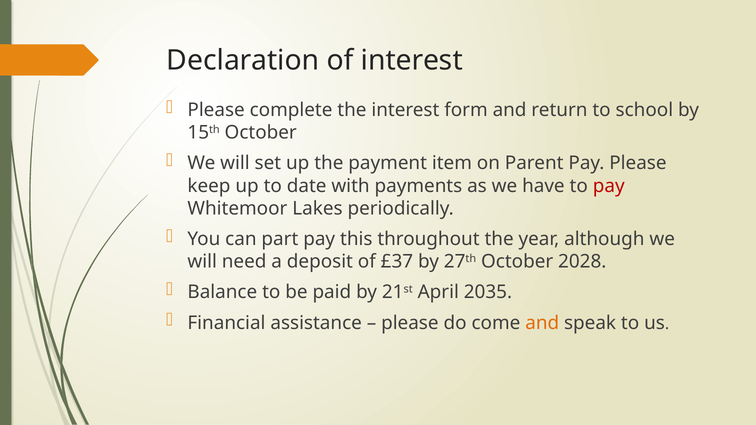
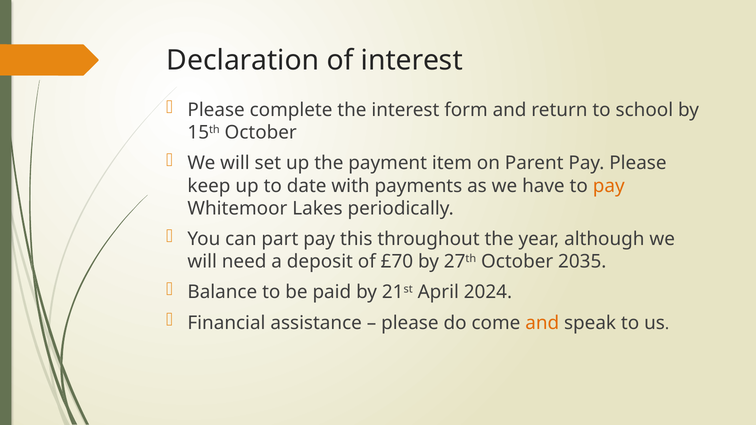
pay at (609, 186) colour: red -> orange
£37: £37 -> £70
2028: 2028 -> 2035
2035: 2035 -> 2024
